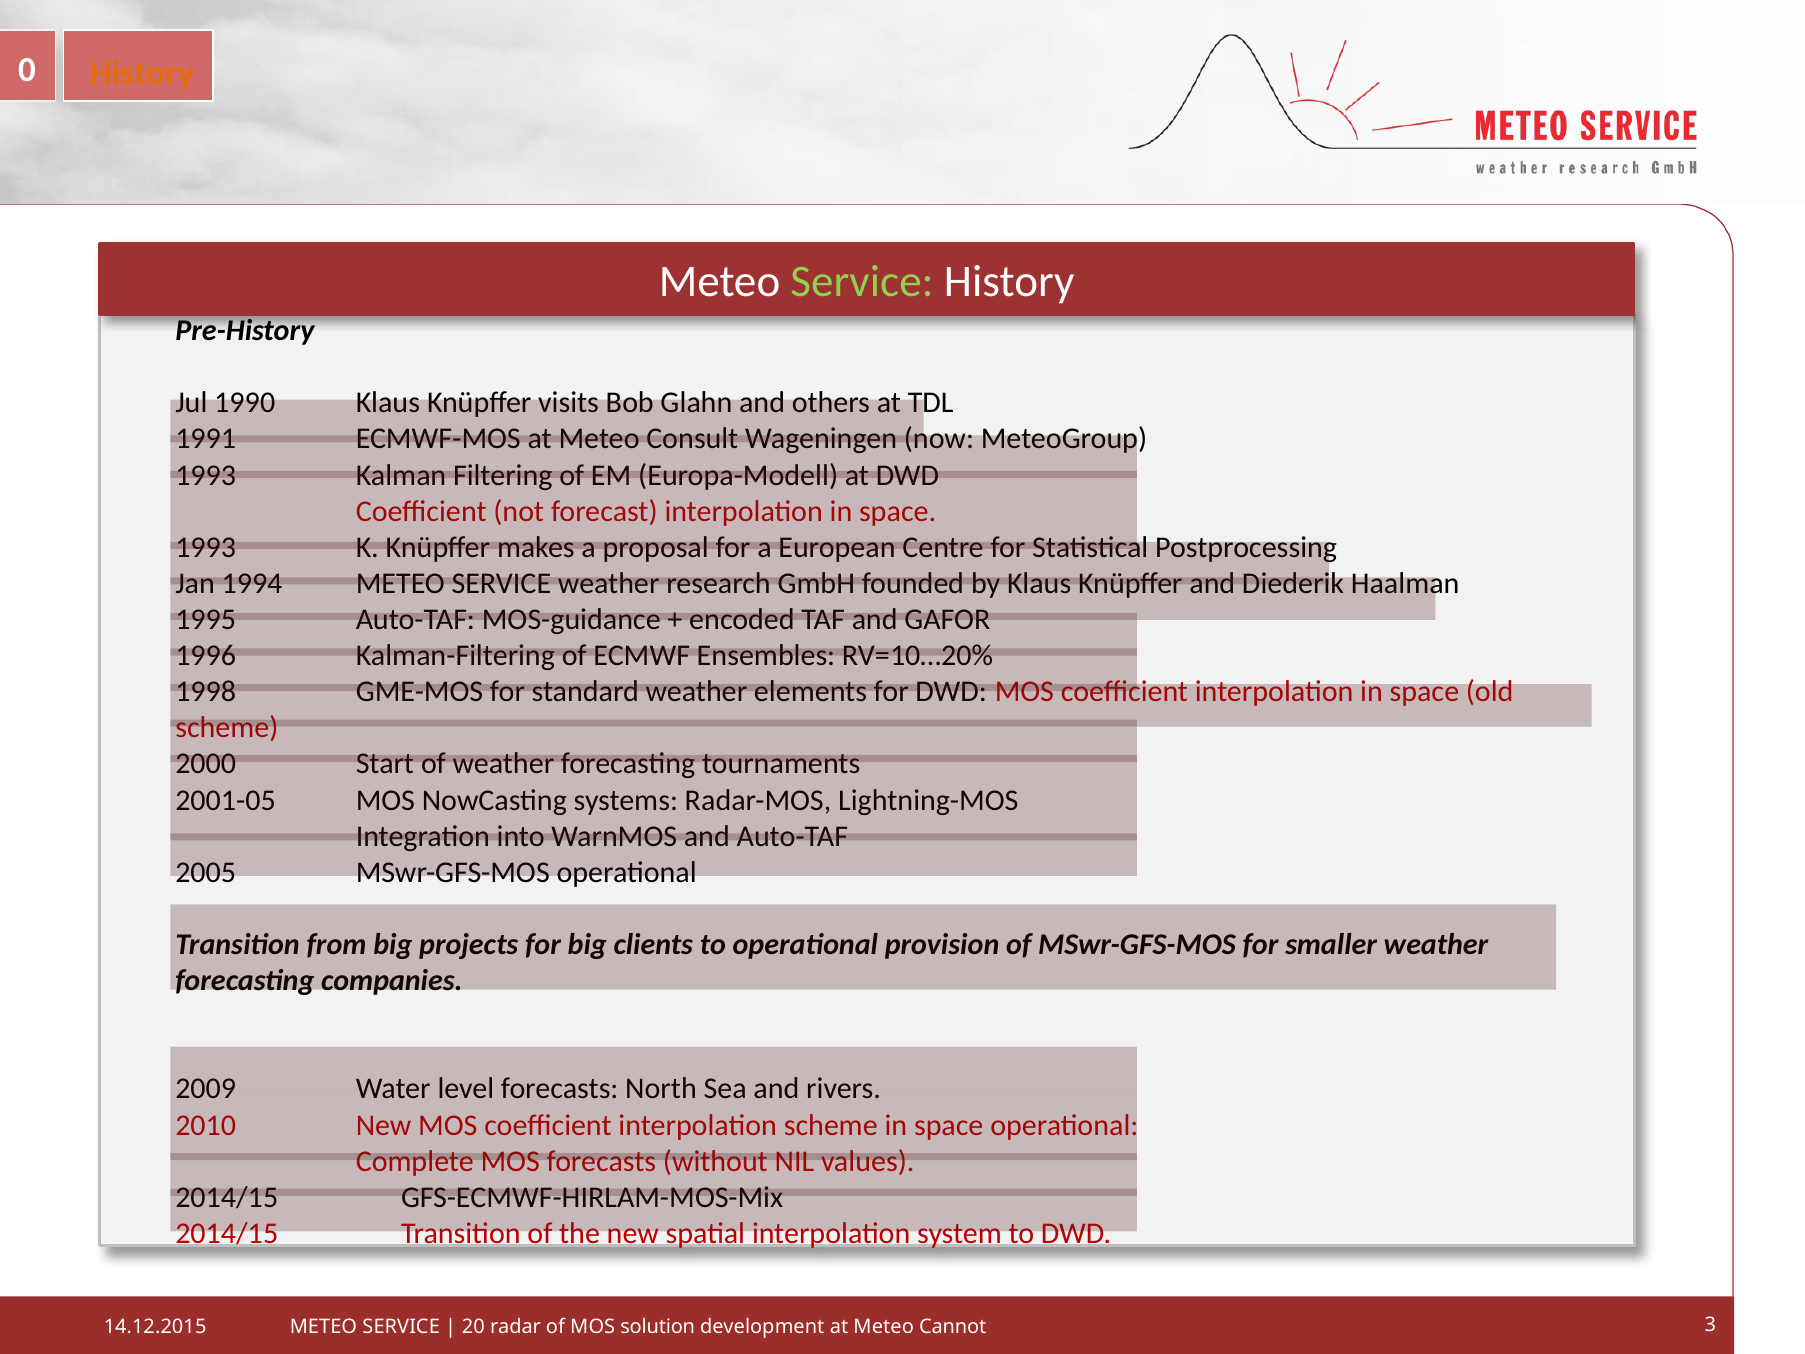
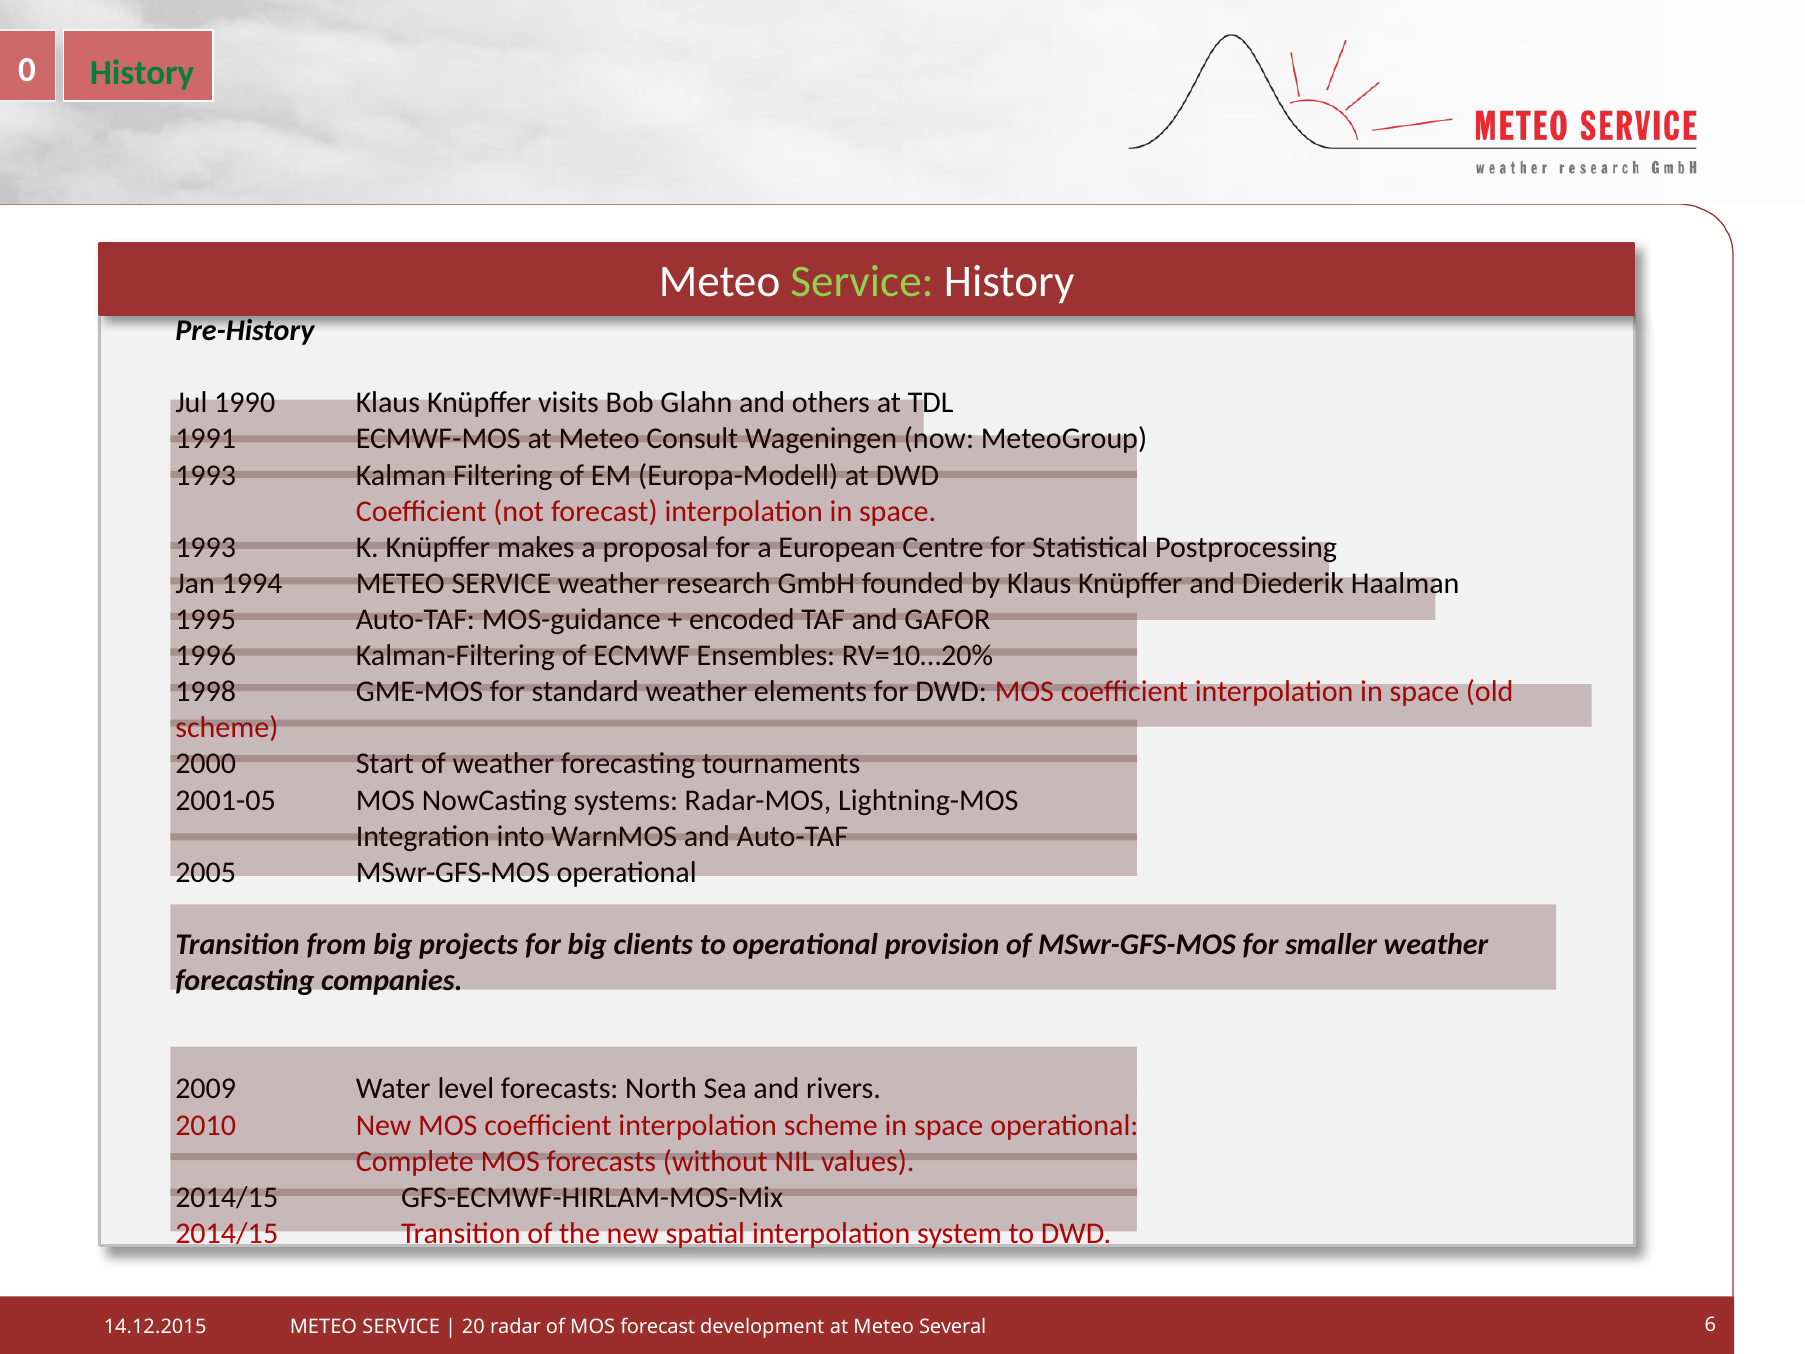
History at (142, 73) colour: orange -> green
3: 3 -> 6
MOS solution: solution -> forecast
Cannot: Cannot -> Several
